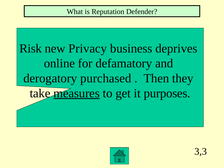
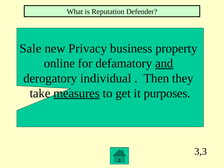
Risk: Risk -> Sale
deprives: deprives -> property
and underline: none -> present
purchased: purchased -> individual
